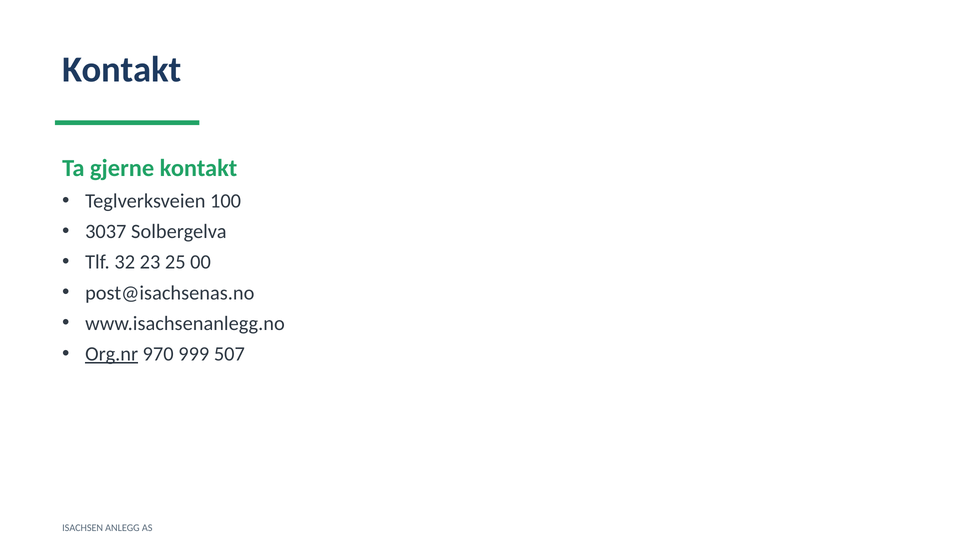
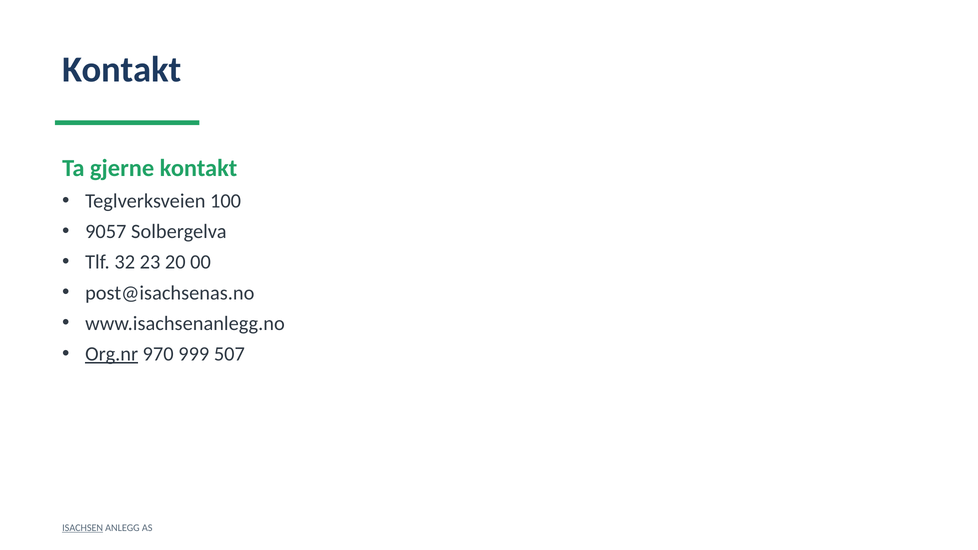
3037: 3037 -> 9057
25: 25 -> 20
ISACHSEN underline: none -> present
